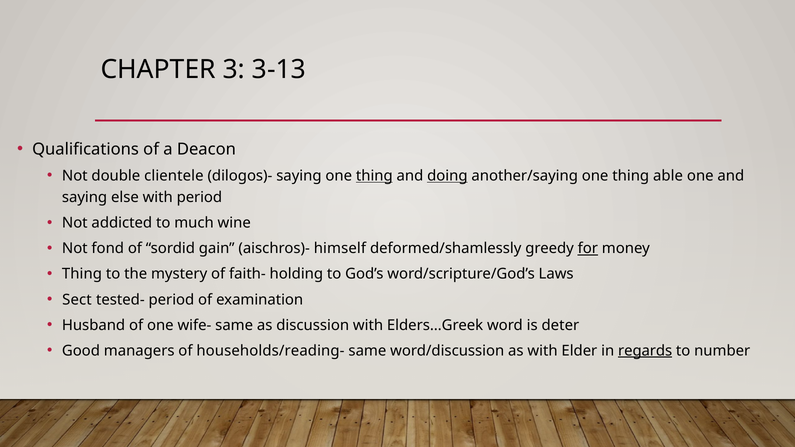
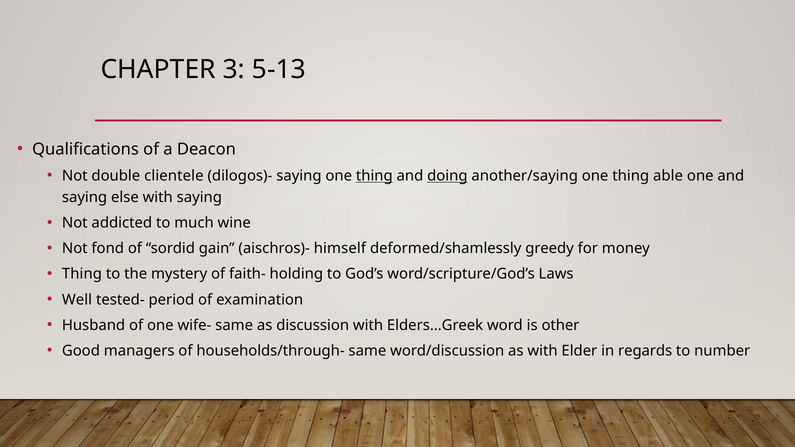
3-13: 3-13 -> 5-13
with period: period -> saying
for underline: present -> none
Sect: Sect -> Well
deter: deter -> other
households/reading-: households/reading- -> households/through-
regards underline: present -> none
